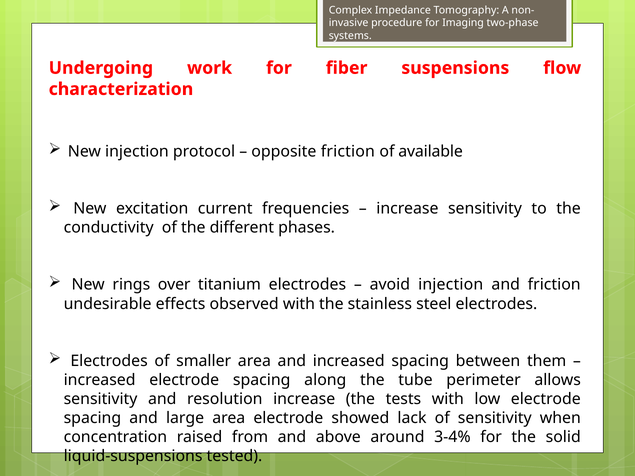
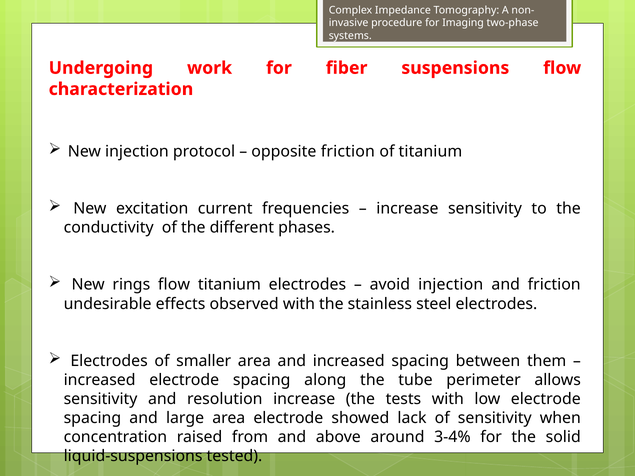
of available: available -> titanium
rings over: over -> flow
